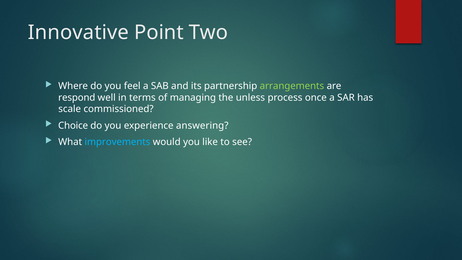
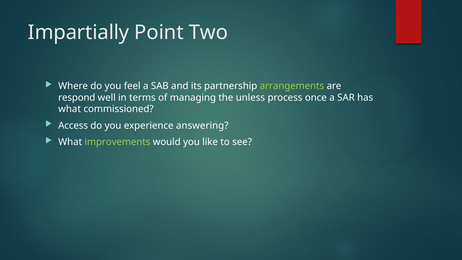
Innovative: Innovative -> Impartially
scale at (70, 109): scale -> what
Choice: Choice -> Access
improvements colour: light blue -> light green
